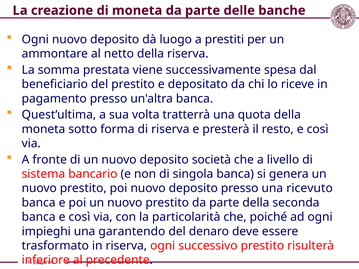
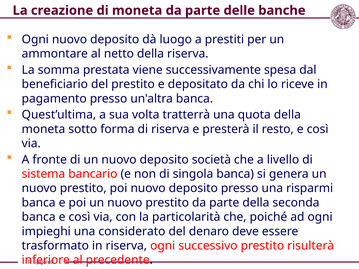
ricevuto: ricevuto -> risparmi
garantendo: garantendo -> considerato
